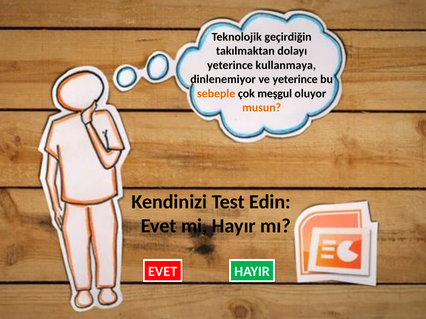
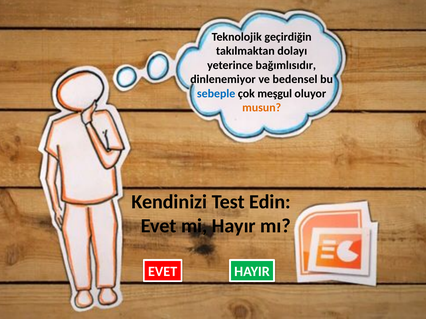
kullanmaya: kullanmaya -> bağımlısıdır
ve yeterince: yeterince -> bedensel
sebeple colour: orange -> blue
